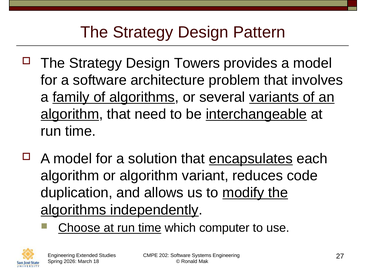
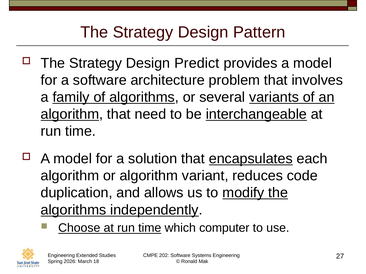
Towers: Towers -> Predict
